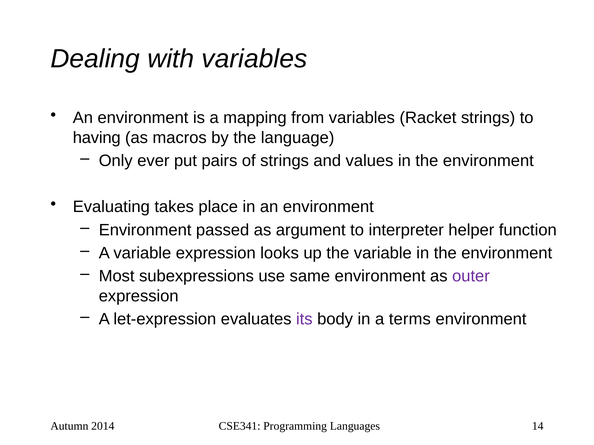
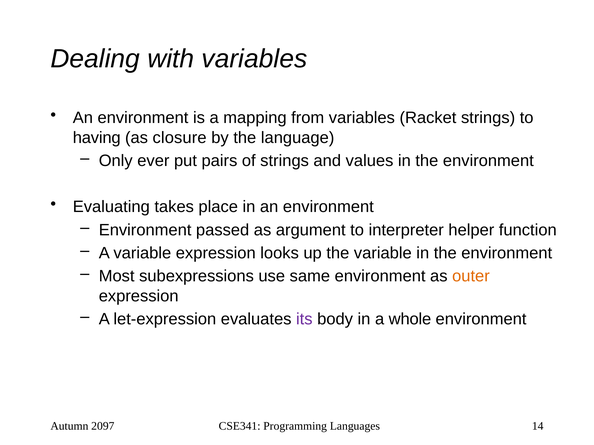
macros: macros -> closure
outer colour: purple -> orange
terms: terms -> whole
2014: 2014 -> 2097
